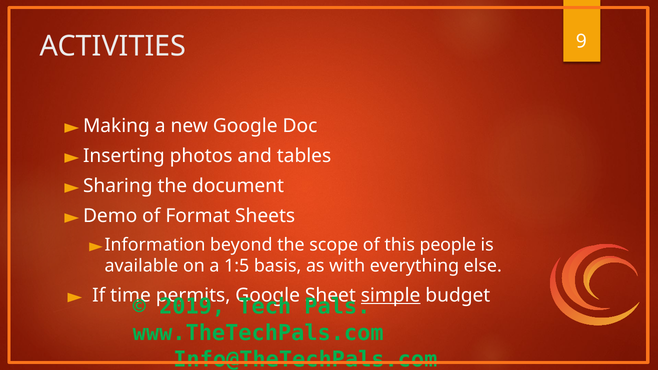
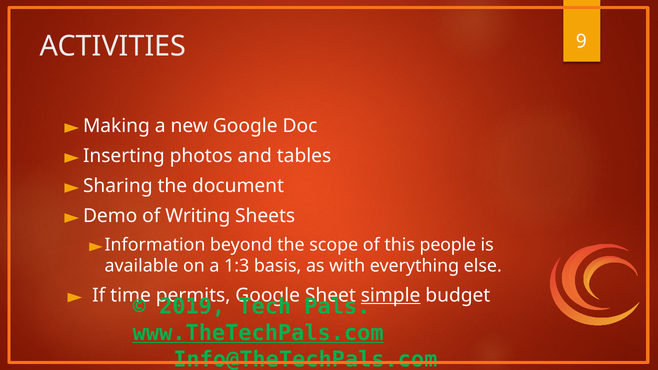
Format: Format -> Writing
1:5: 1:5 -> 1:3
www.TheTechPals.com underline: none -> present
